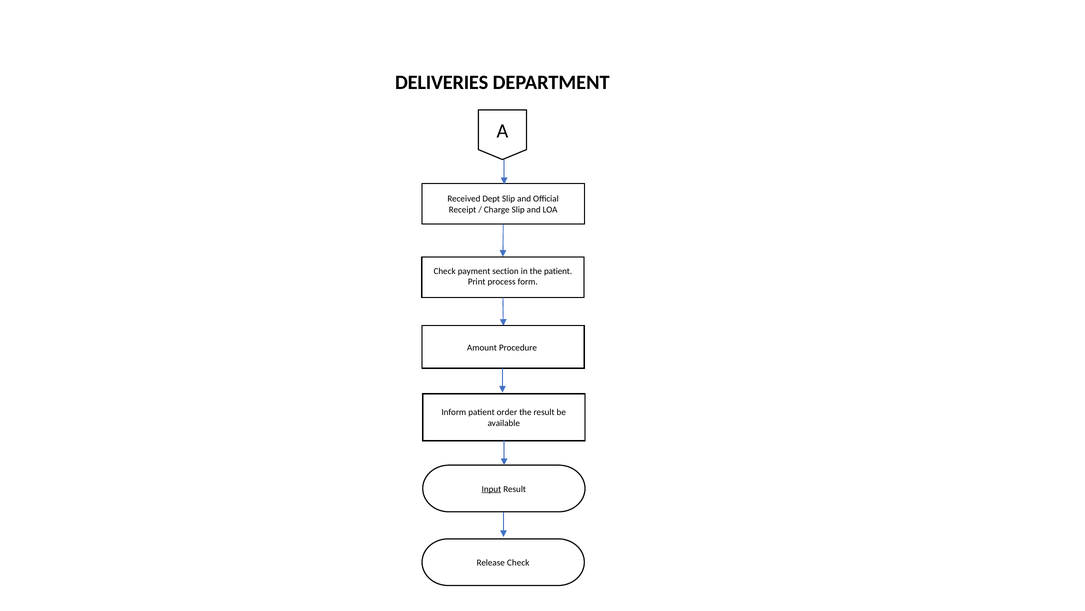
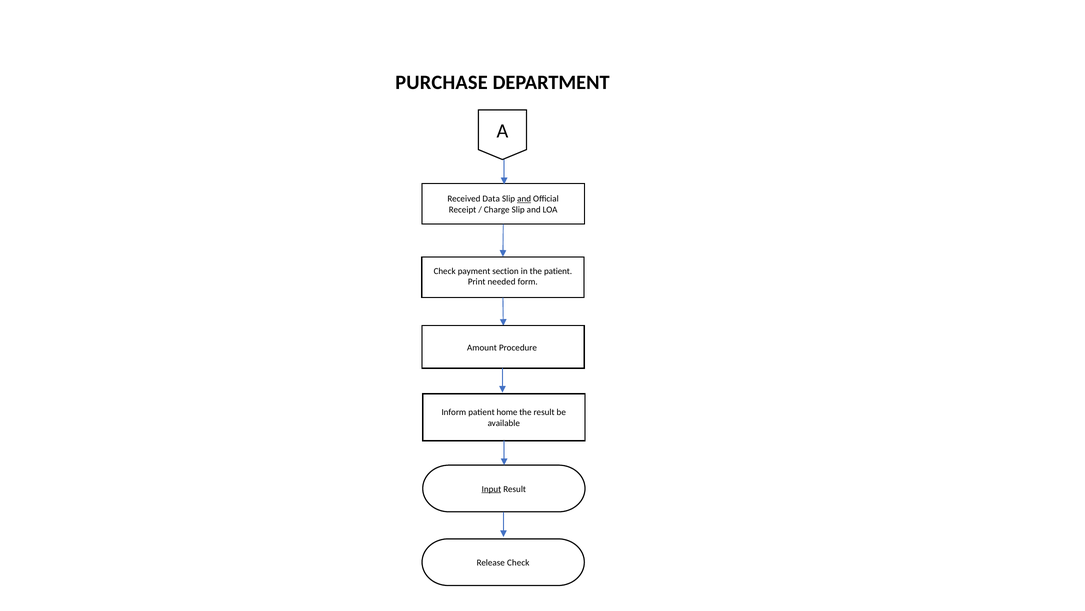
DELIVERIES: DELIVERIES -> PURCHASE
Dept: Dept -> Data
and at (524, 199) underline: none -> present
process: process -> needed
order: order -> home
